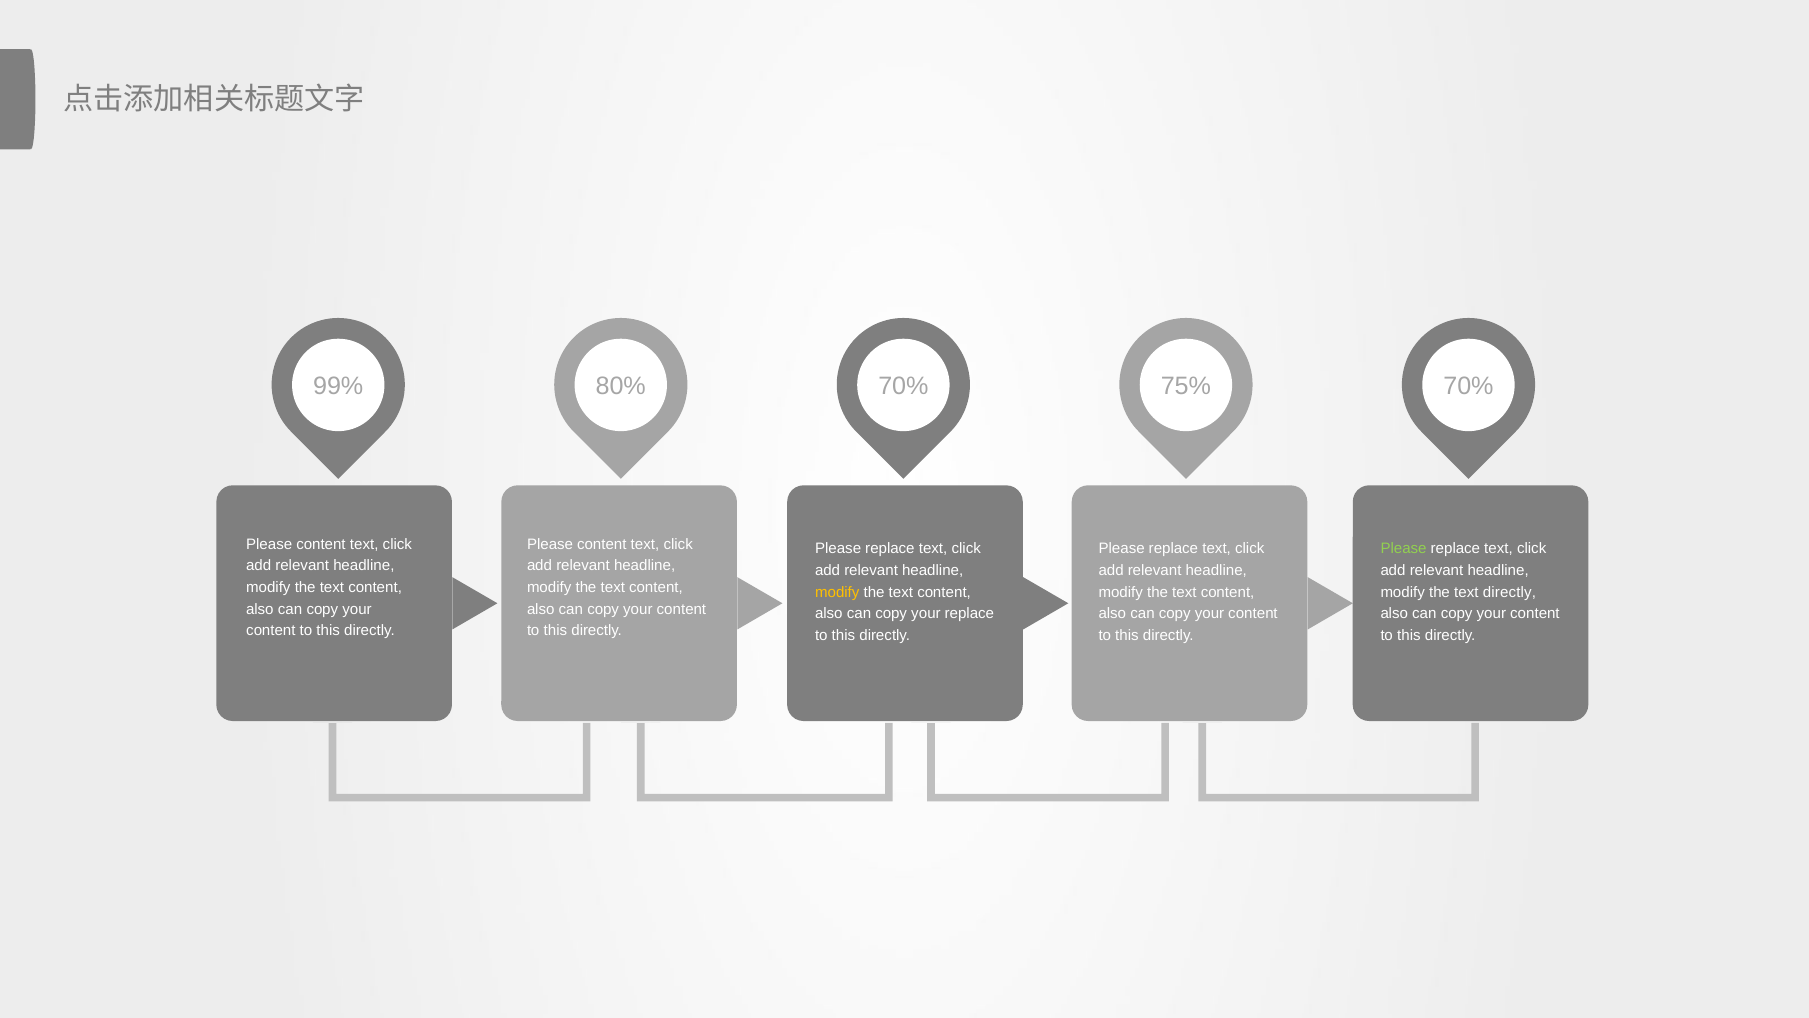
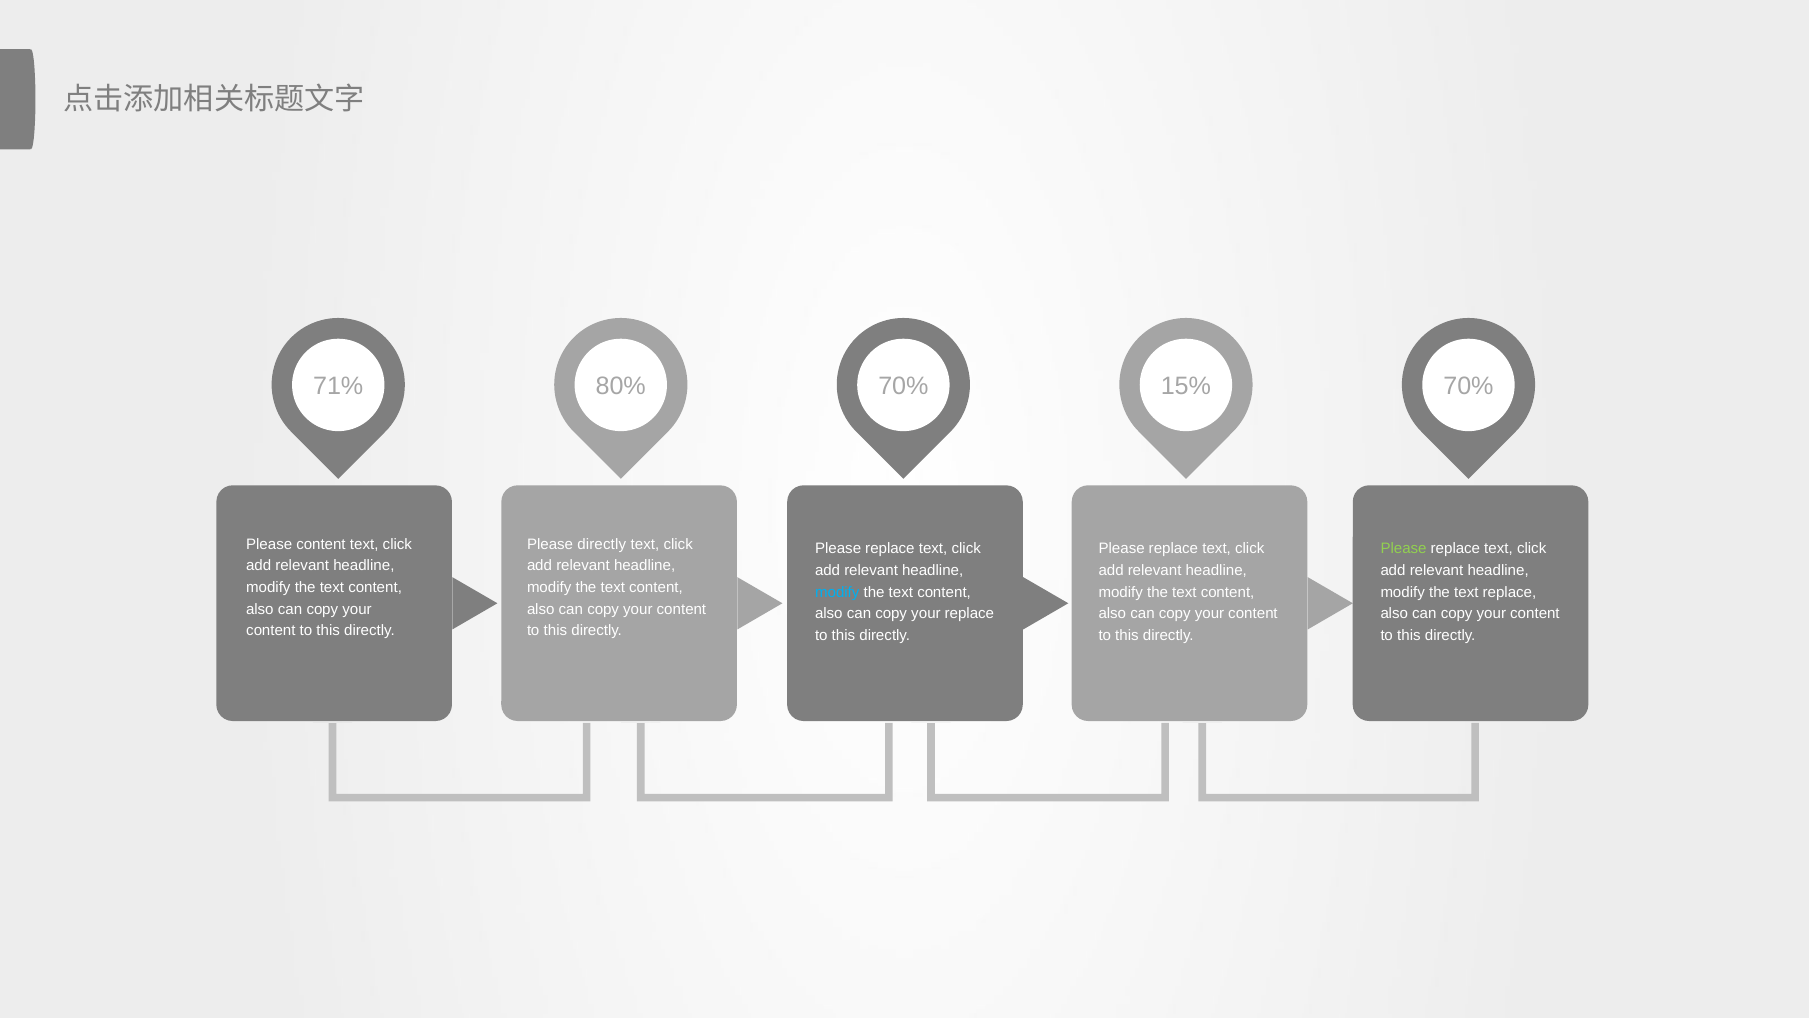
99%: 99% -> 71%
75%: 75% -> 15%
content at (602, 544): content -> directly
modify at (837, 592) colour: yellow -> light blue
text directly: directly -> replace
